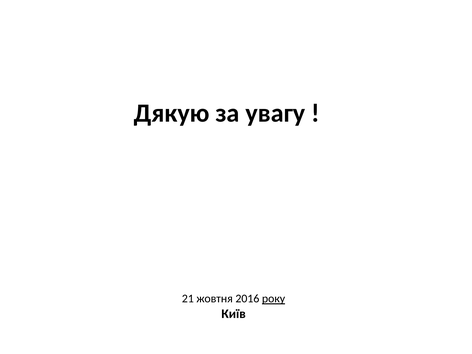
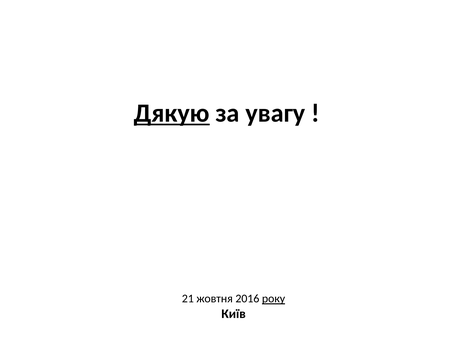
Дякую underline: none -> present
